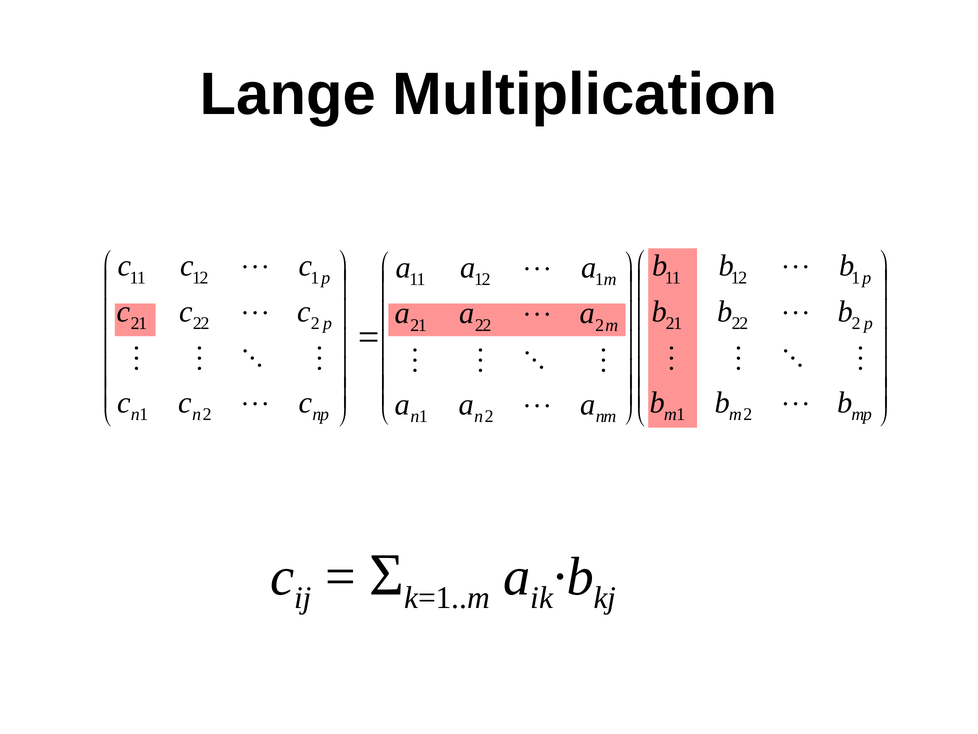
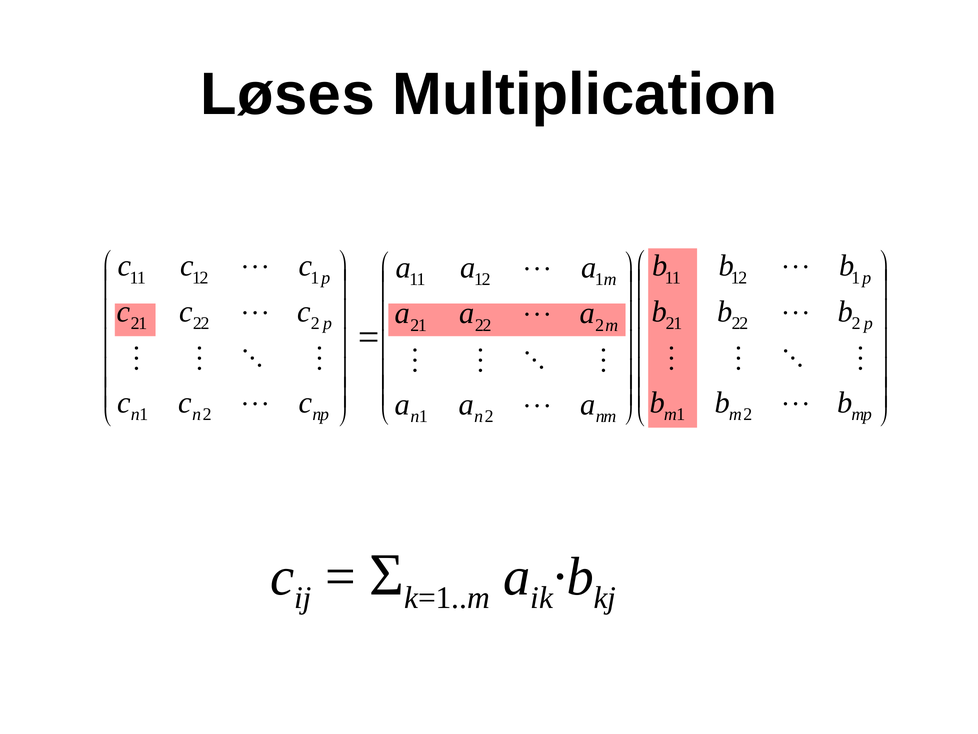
Lange: Lange -> Løses
